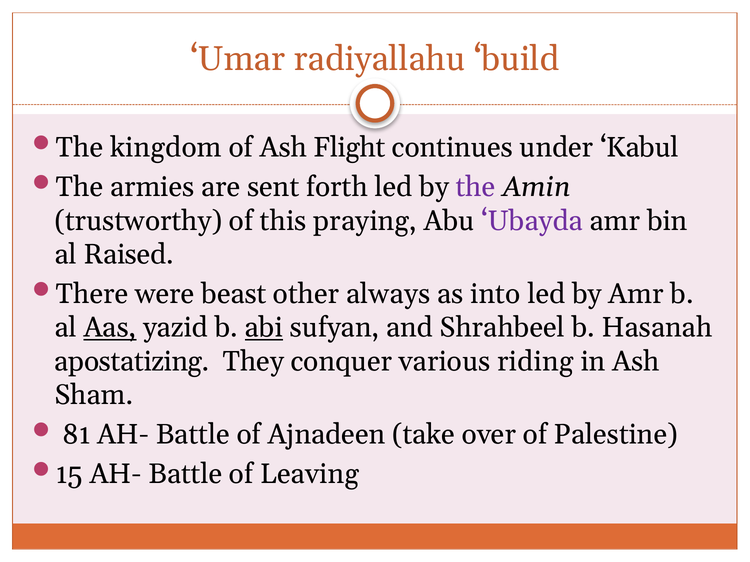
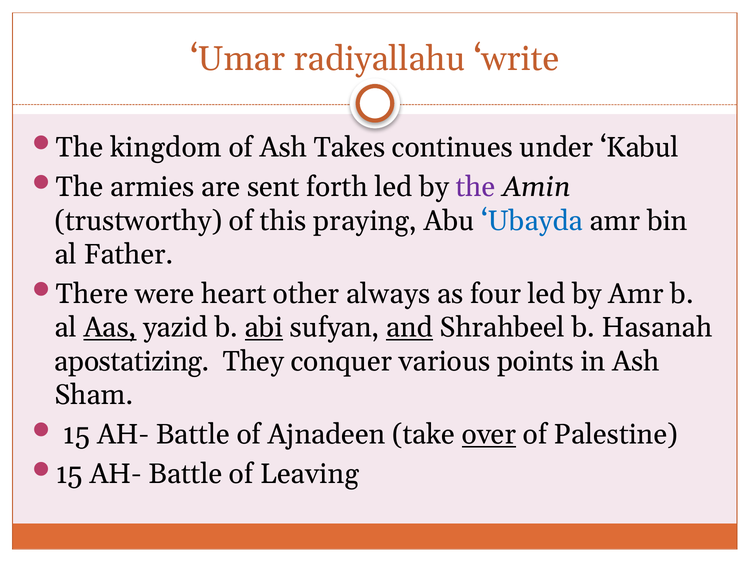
build: build -> write
Flight: Flight -> Takes
Ubayda colour: purple -> blue
Raised: Raised -> Father
beast: beast -> heart
into: into -> four
and underline: none -> present
riding: riding -> points
81 at (77, 435): 81 -> 15
over underline: none -> present
